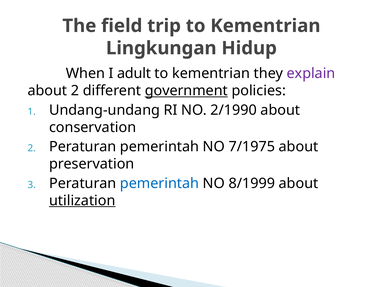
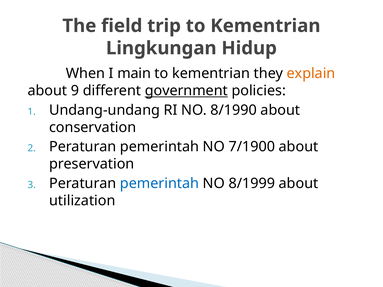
adult: adult -> main
explain colour: purple -> orange
about 2: 2 -> 9
2/1990: 2/1990 -> 8/1990
7/1975: 7/1975 -> 7/1900
utilization underline: present -> none
